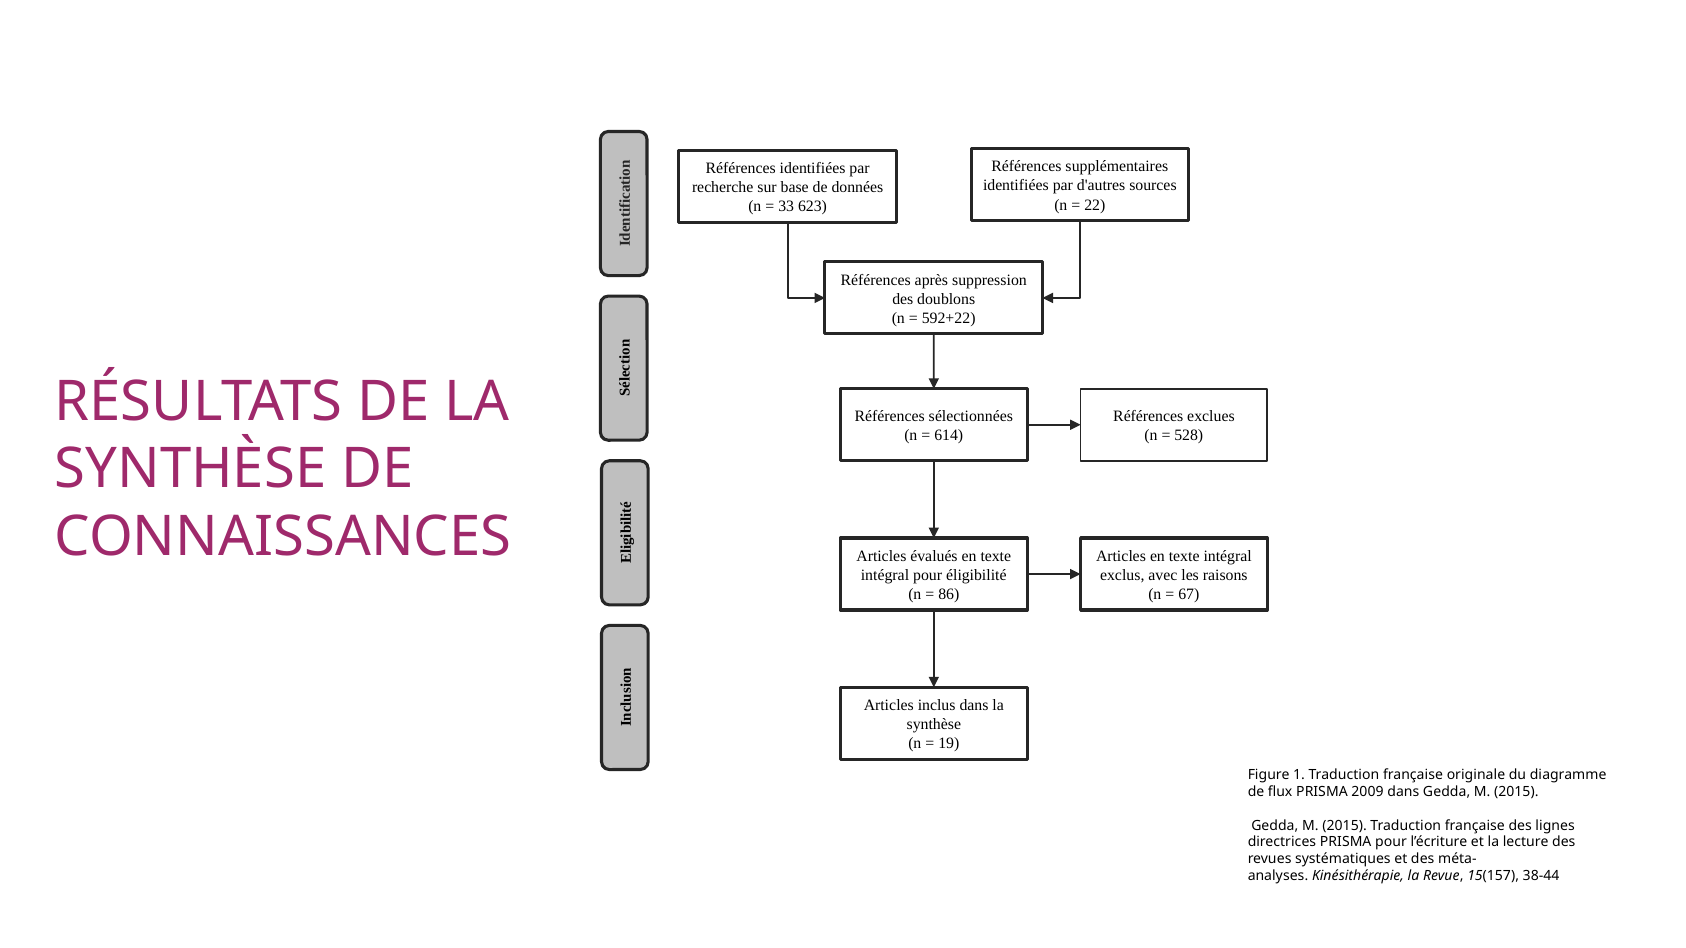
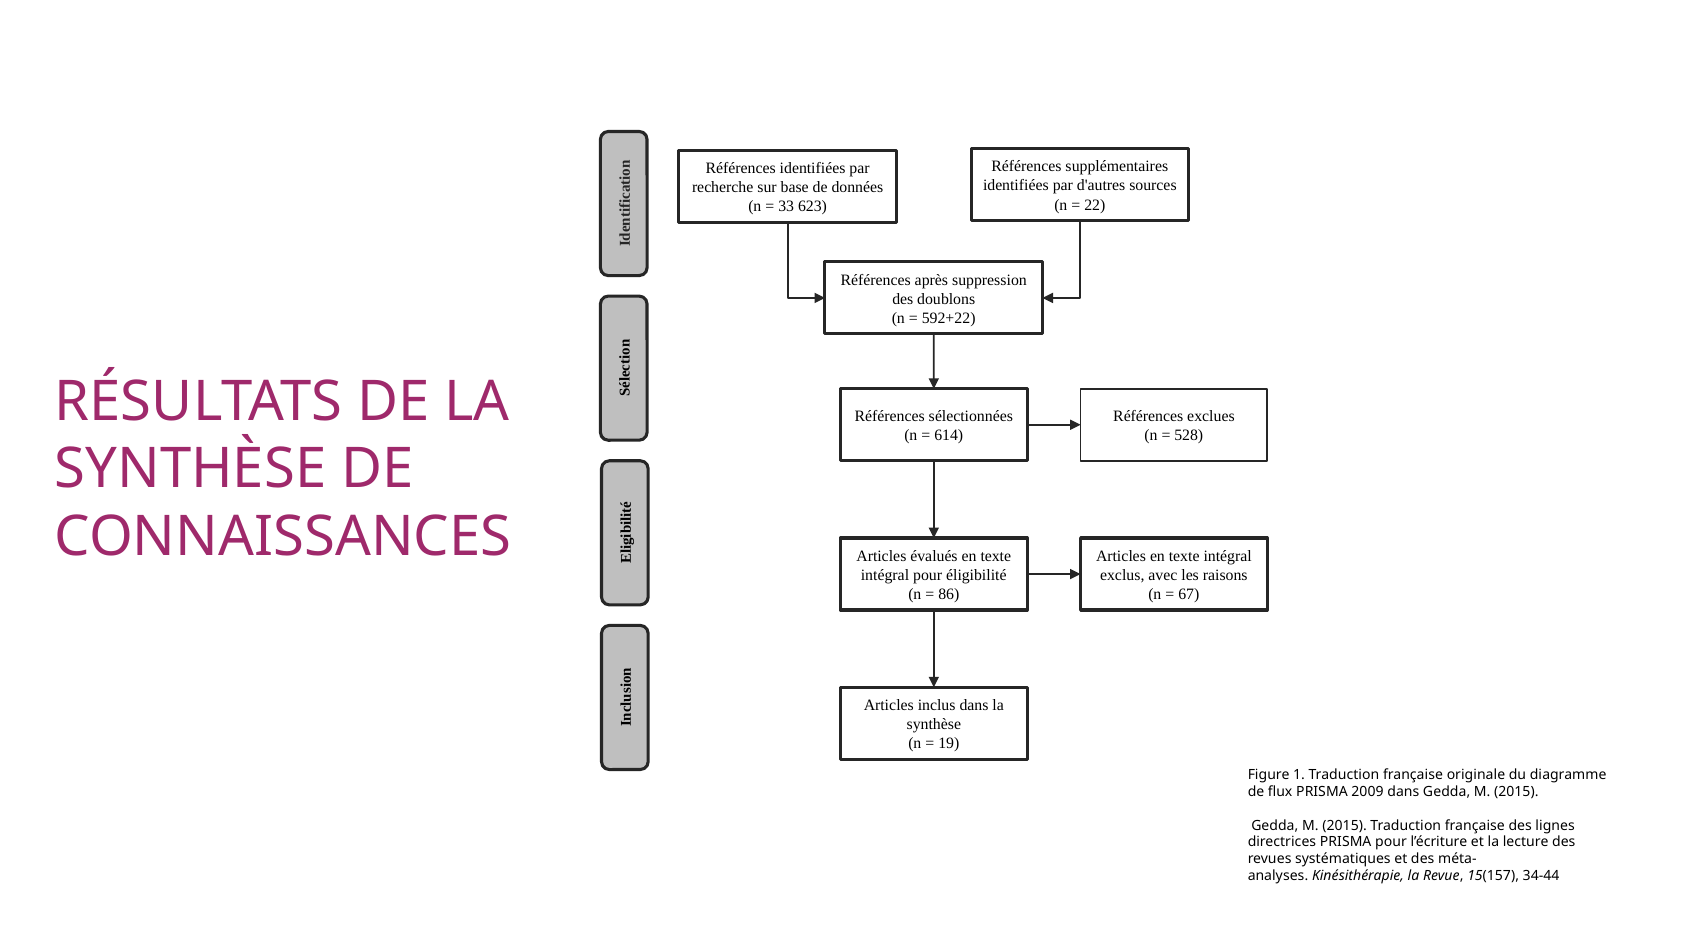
38-44: 38-44 -> 34-44
